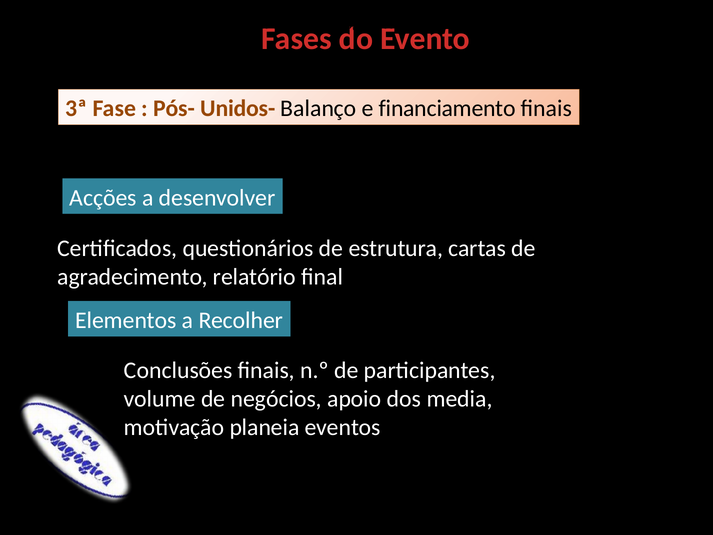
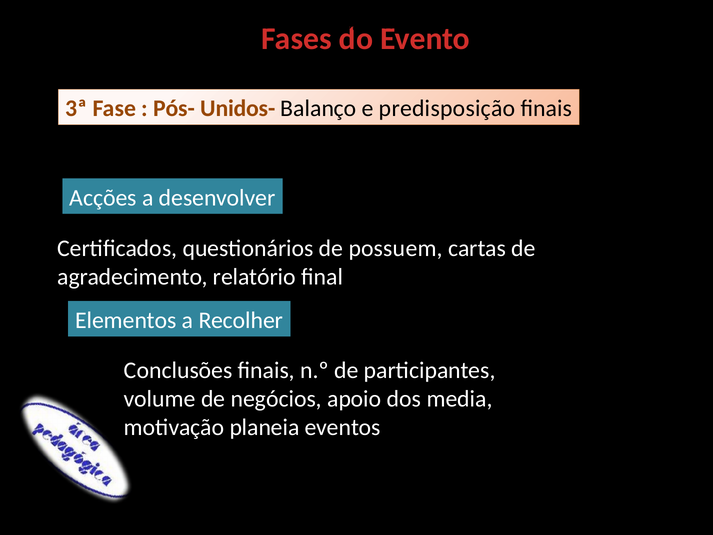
financiamento: financiamento -> predisposição
estrutura: estrutura -> possuem
